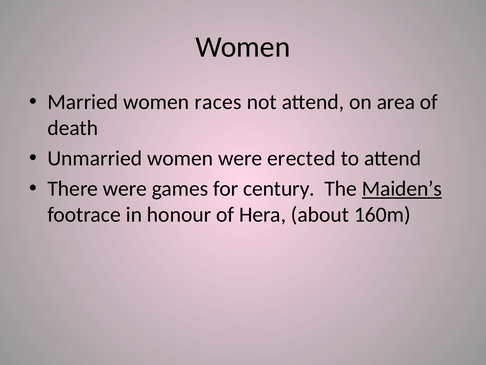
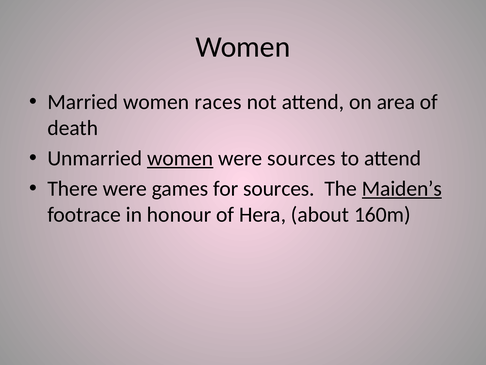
women at (180, 158) underline: none -> present
were erected: erected -> sources
for century: century -> sources
